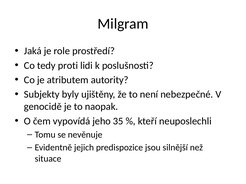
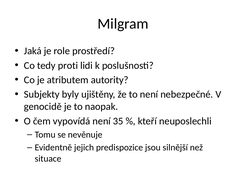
vypovídá jeho: jeho -> není
